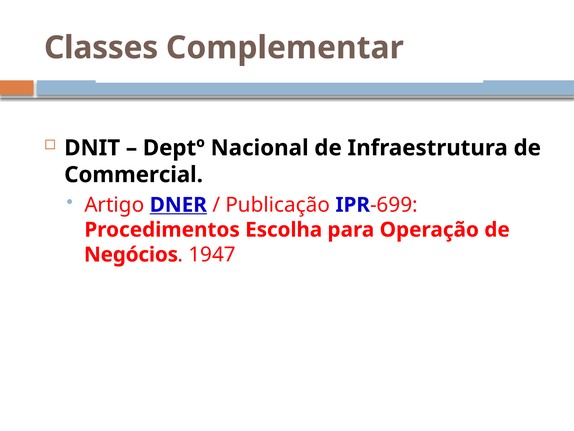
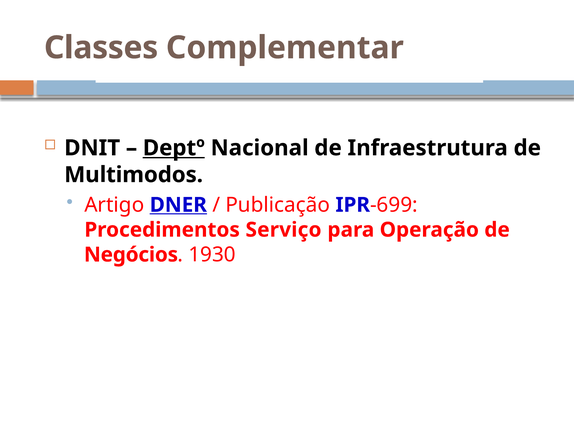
Deptº underline: none -> present
Commercial: Commercial -> Multimodos
Escolha: Escolha -> Serviço
1947: 1947 -> 1930
